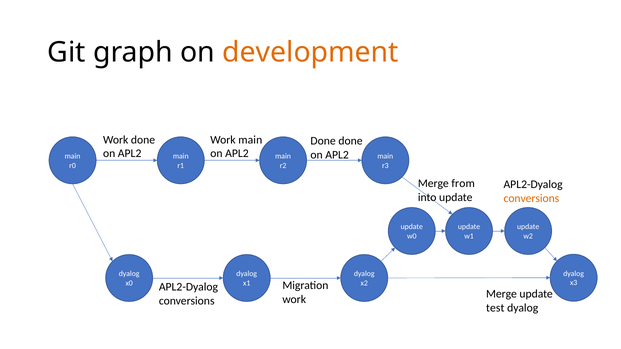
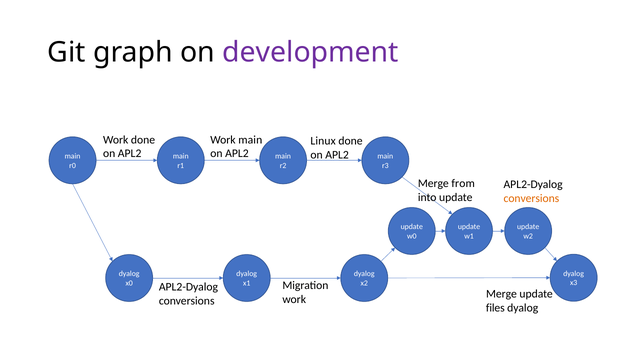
development colour: orange -> purple
Done at (323, 141): Done -> Linux
test: test -> files
